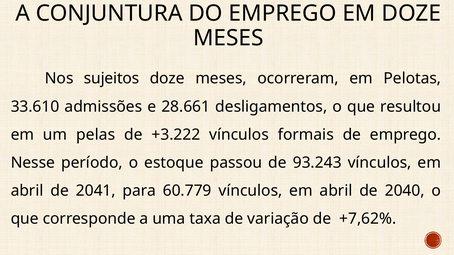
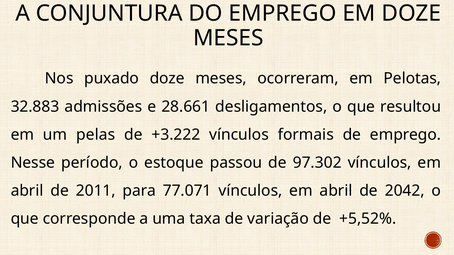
sujeitos: sujeitos -> puxado
33.610: 33.610 -> 32.883
93.243: 93.243 -> 97.302
2041: 2041 -> 2011
60.779: 60.779 -> 77.071
2040: 2040 -> 2042
+7,62%: +7,62% -> +5,52%
